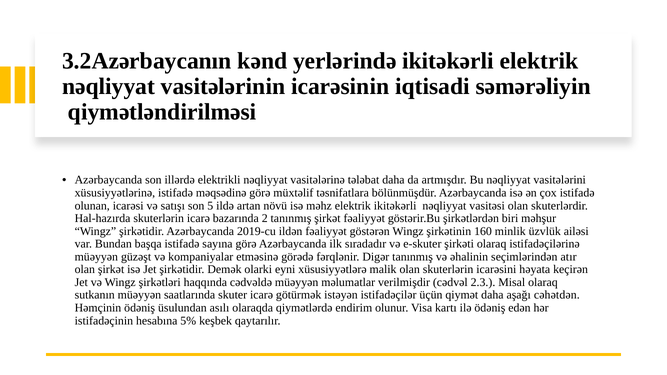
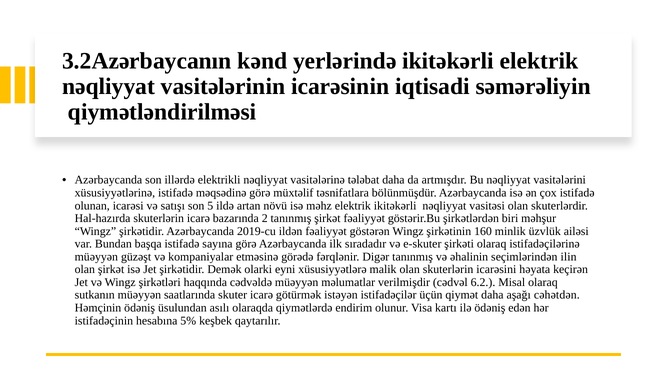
atır: atır -> ilin
2.3: 2.3 -> 6.2
